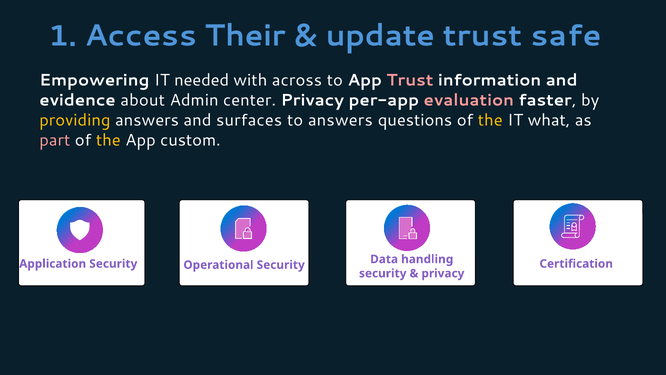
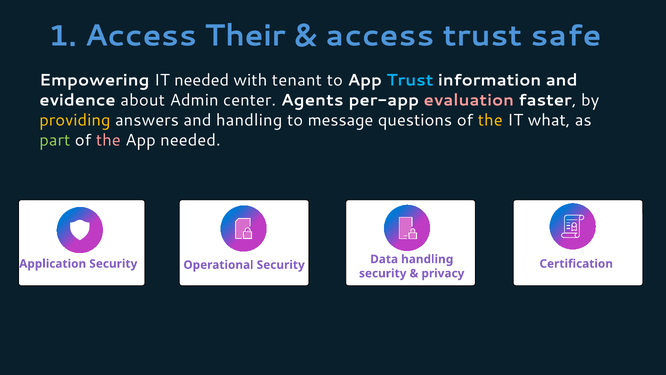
update at (380, 36): update -> access
across: across -> tenant
Trust at (410, 80) colour: pink -> light blue
center Privacy: Privacy -> Agents
and surfaces: surfaces -> handling
to answers: answers -> message
part colour: pink -> light green
the at (108, 140) colour: yellow -> pink
App custom: custom -> needed
